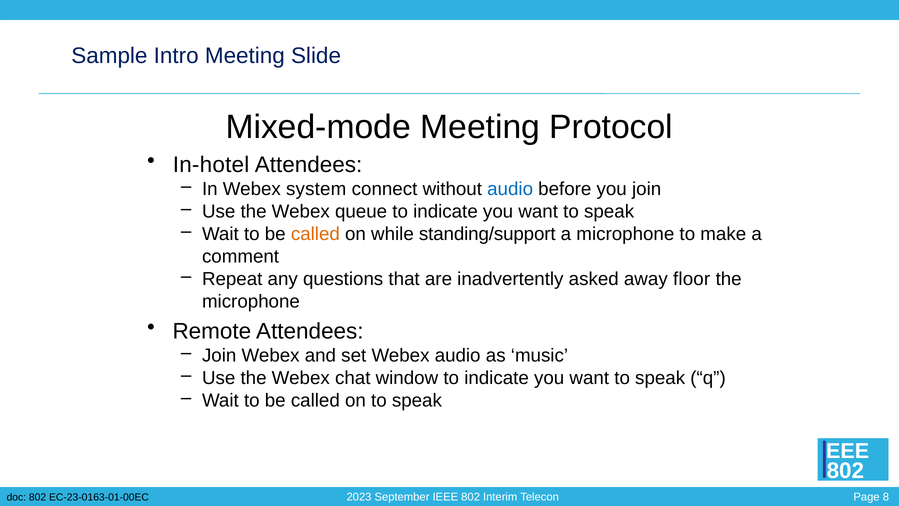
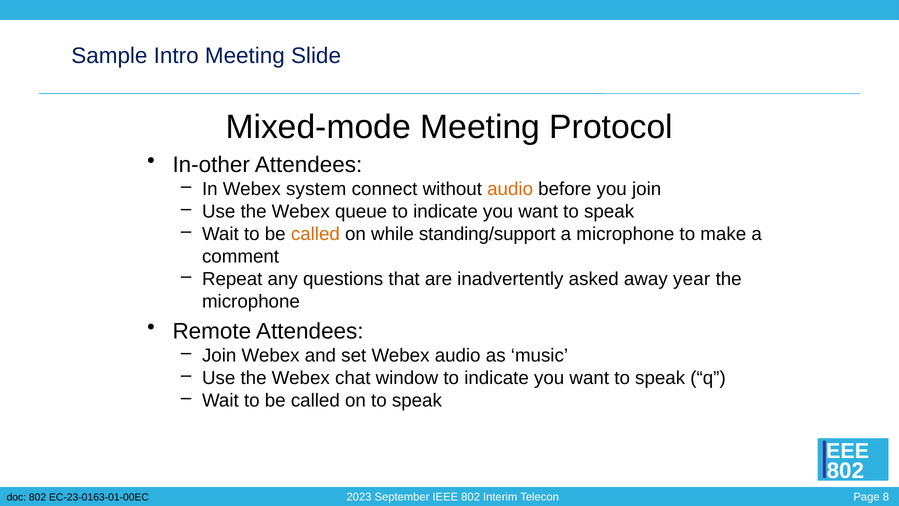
In-hotel: In-hotel -> In-other
audio at (510, 189) colour: blue -> orange
floor: floor -> year
